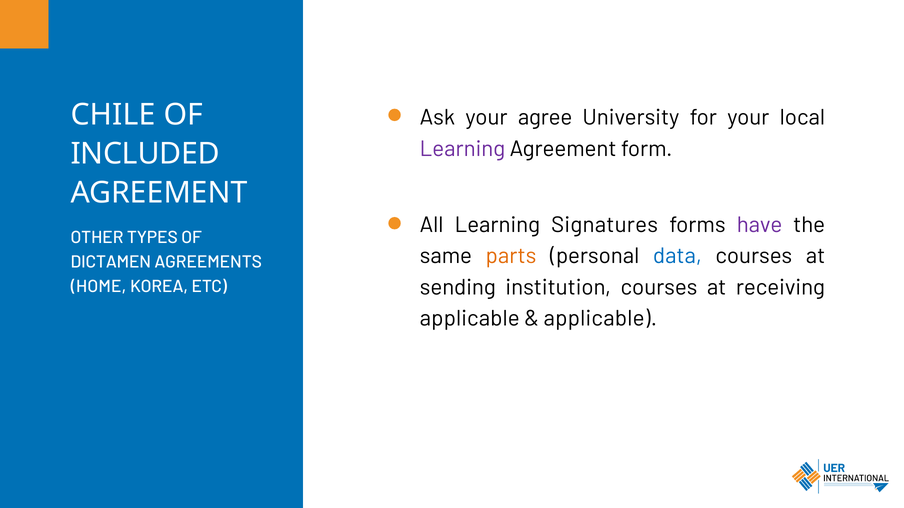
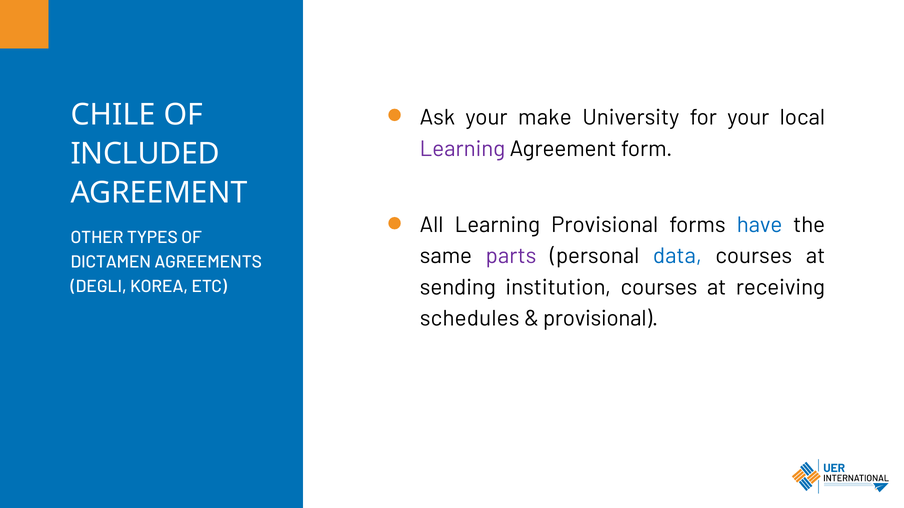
agree: agree -> make
Learning Signatures: Signatures -> Provisional
have colour: purple -> blue
parts colour: orange -> purple
HOME: HOME -> DEGLI
applicable at (470, 319): applicable -> schedules
applicable at (600, 319): applicable -> provisional
